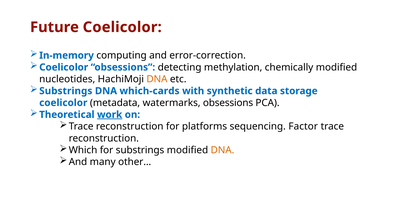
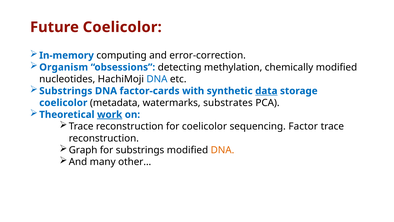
Coelicolor at (64, 67): Coelicolor -> Organism
DNA at (157, 79) colour: orange -> blue
which-cards: which-cards -> factor-cards
data underline: none -> present
watermarks obsessions: obsessions -> substrates
for platforms: platforms -> coelicolor
Which: Which -> Graph
